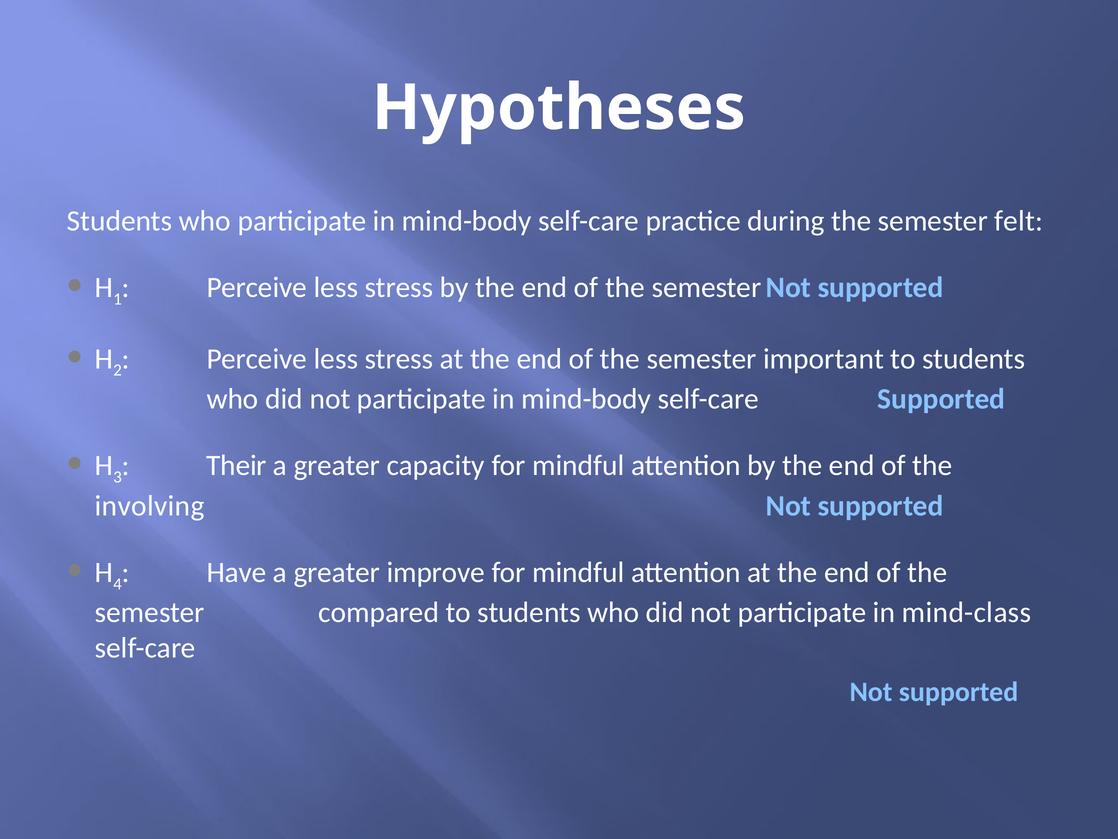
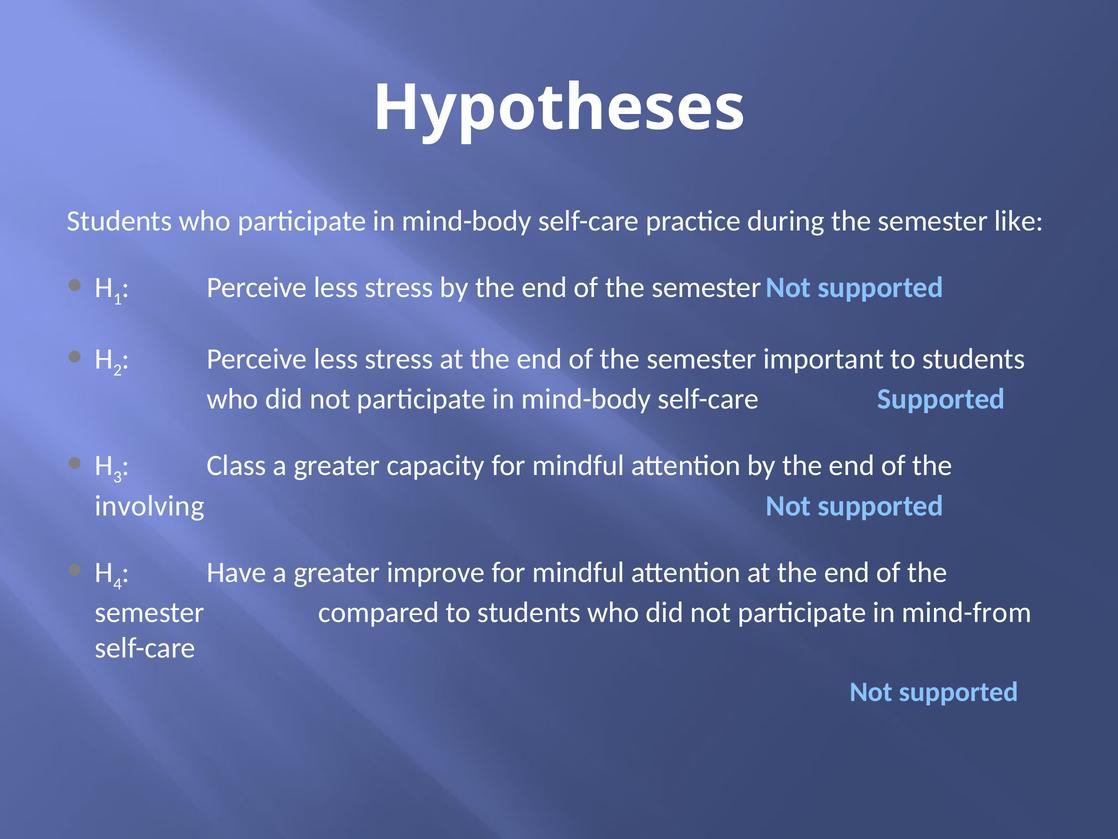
felt: felt -> like
Their: Their -> Class
mind-class: mind-class -> mind-from
